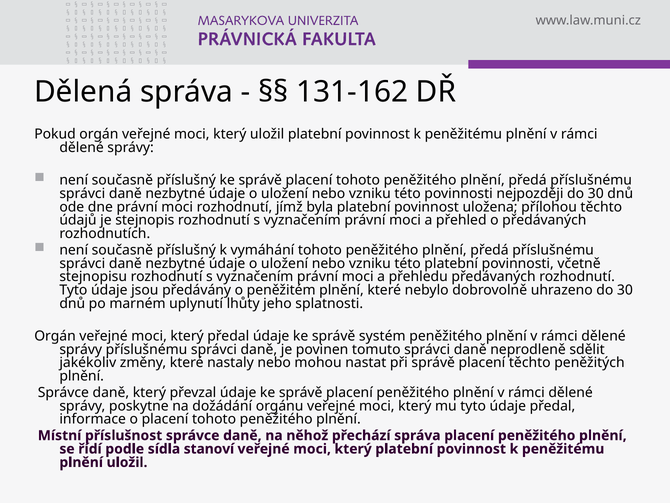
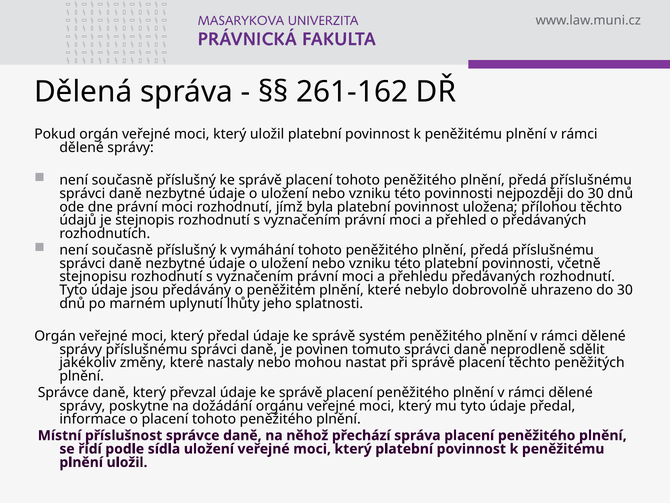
131-162: 131-162 -> 261-162
sídla stanoví: stanoví -> uložení
